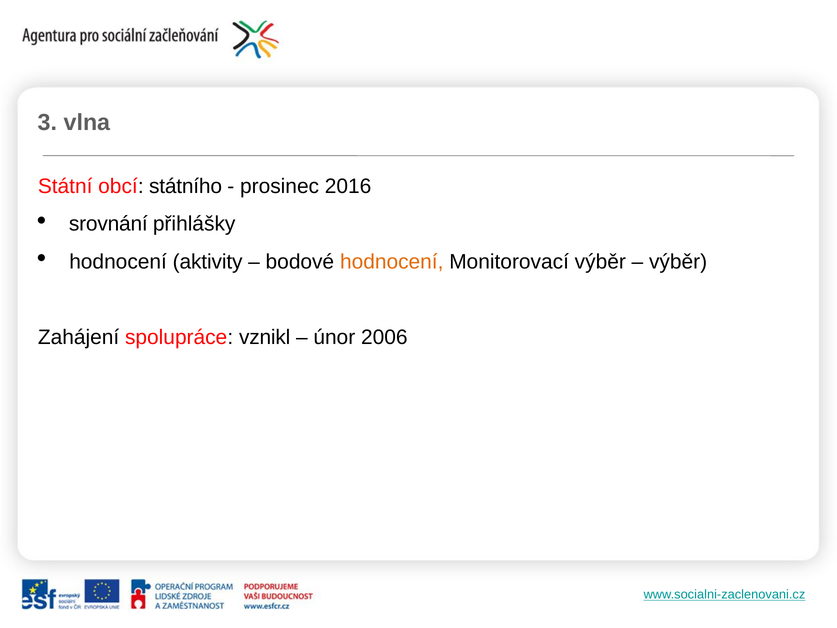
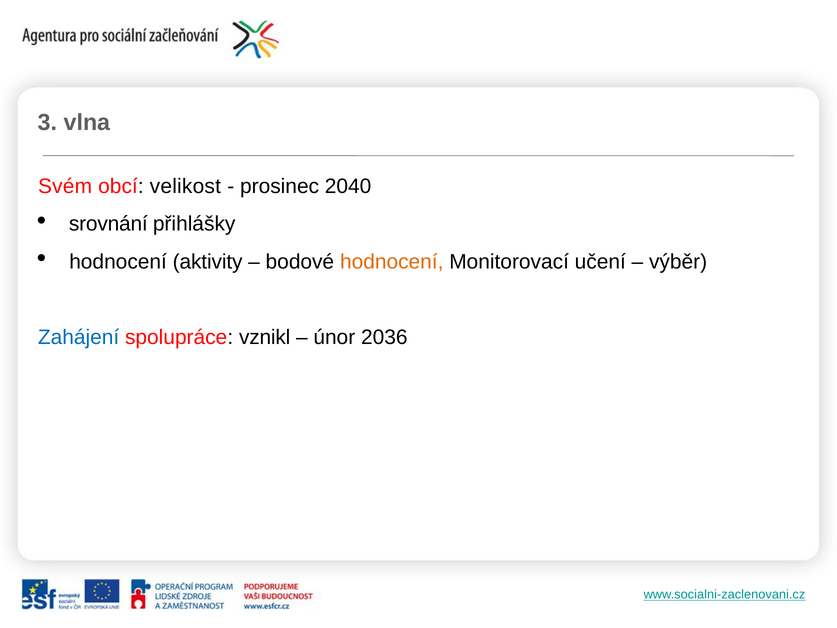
Státní: Státní -> Svém
státního: státního -> velikost
2016: 2016 -> 2040
Monitorovací výběr: výběr -> učení
Zahájení colour: black -> blue
2006: 2006 -> 2036
